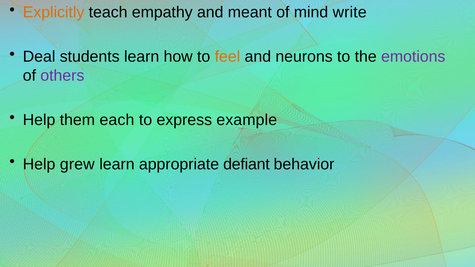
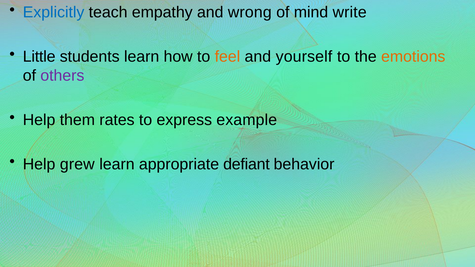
Explicitly colour: orange -> blue
meant: meant -> wrong
Deal: Deal -> Little
neurons: neurons -> yourself
emotions colour: purple -> orange
each: each -> rates
